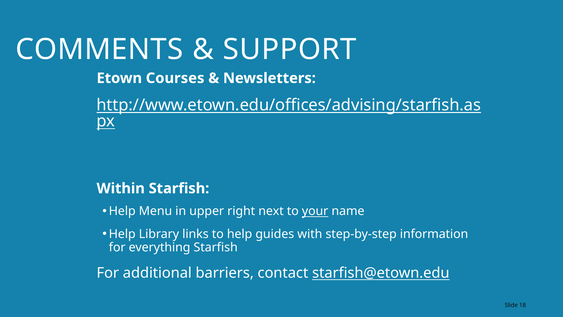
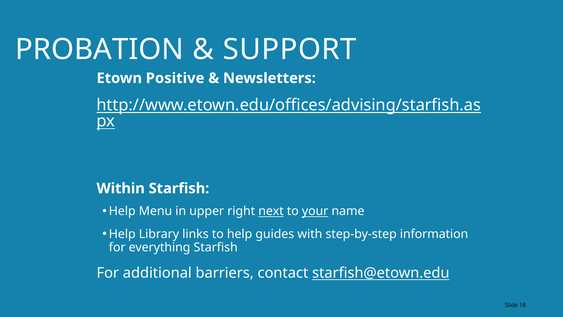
COMMENTS: COMMENTS -> PROBATION
Courses: Courses -> Positive
next underline: none -> present
